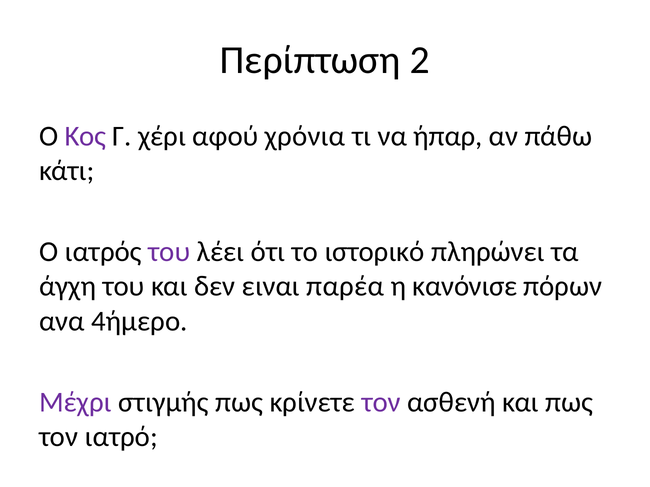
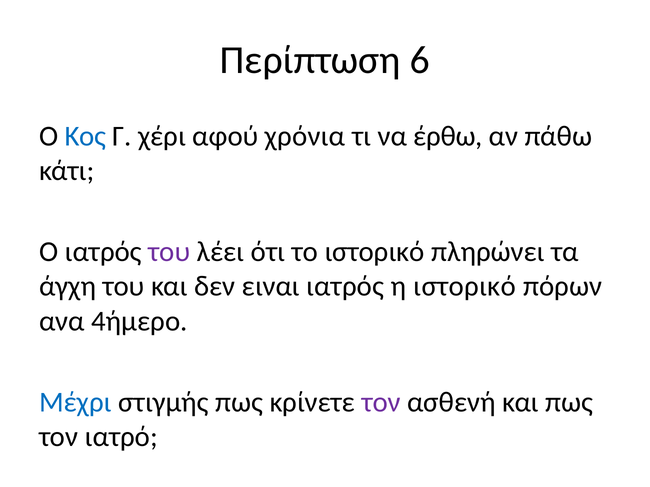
2: 2 -> 6
Κος colour: purple -> blue
ήπαρ: ήπαρ -> έρθω
ειναι παρέα: παρέα -> ιατρός
η κανόνισε: κανόνισε -> ιστορικό
Μέχρι colour: purple -> blue
